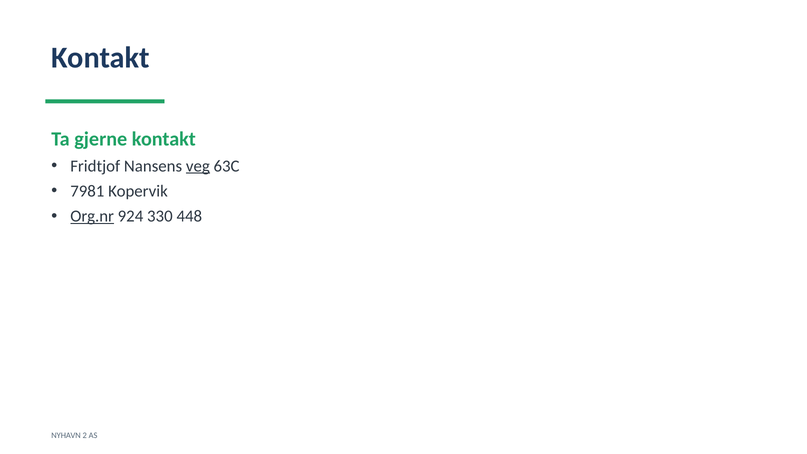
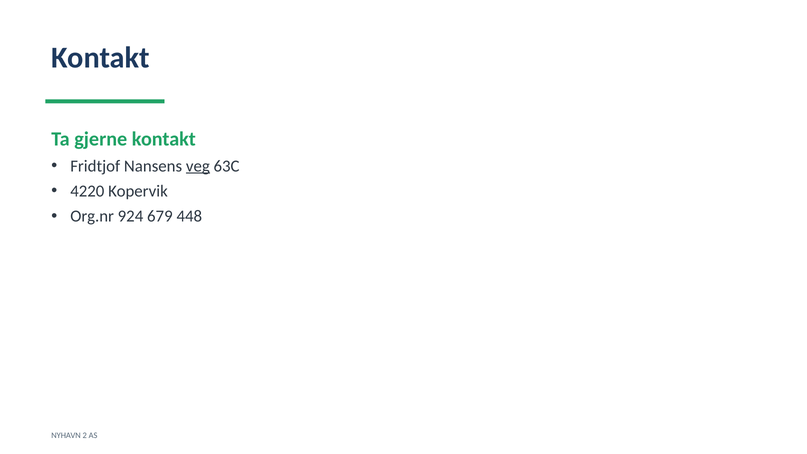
7981: 7981 -> 4220
Org.nr underline: present -> none
330: 330 -> 679
